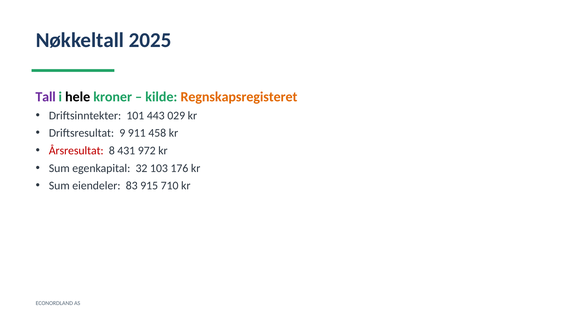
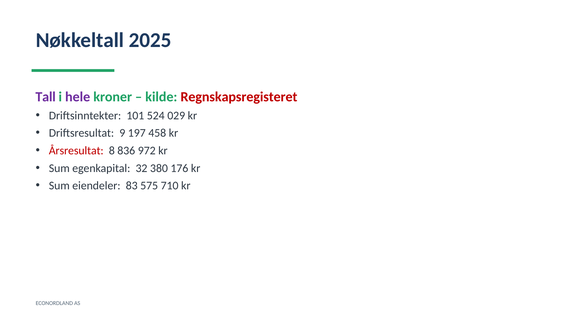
hele colour: black -> purple
Regnskapsregisteret colour: orange -> red
443: 443 -> 524
911: 911 -> 197
431: 431 -> 836
103: 103 -> 380
915: 915 -> 575
